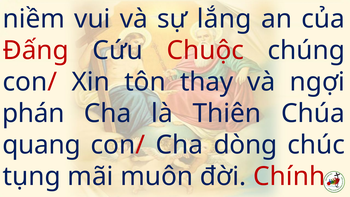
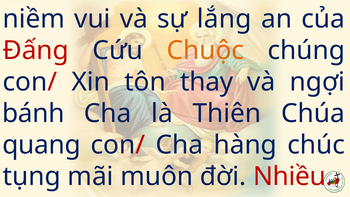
Chuộc colour: red -> orange
phán: phán -> bánh
dòng: dòng -> hàng
Chính: Chính -> Nhiều
